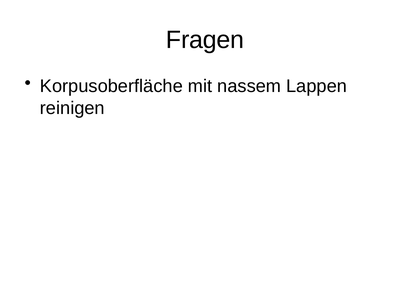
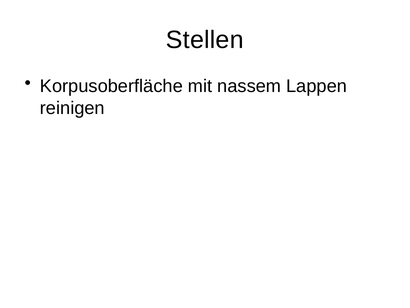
Fragen: Fragen -> Stellen
